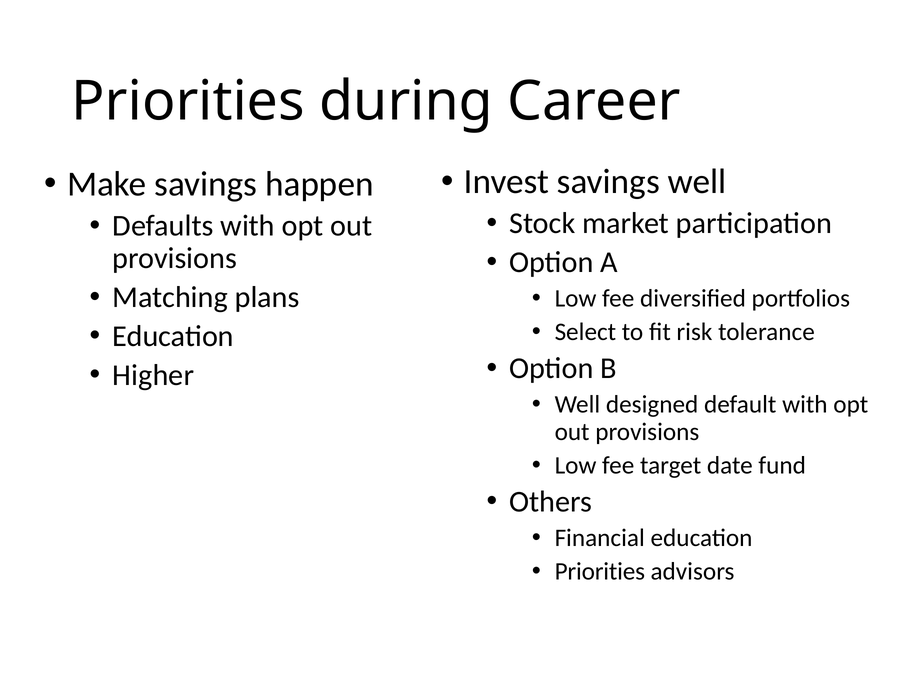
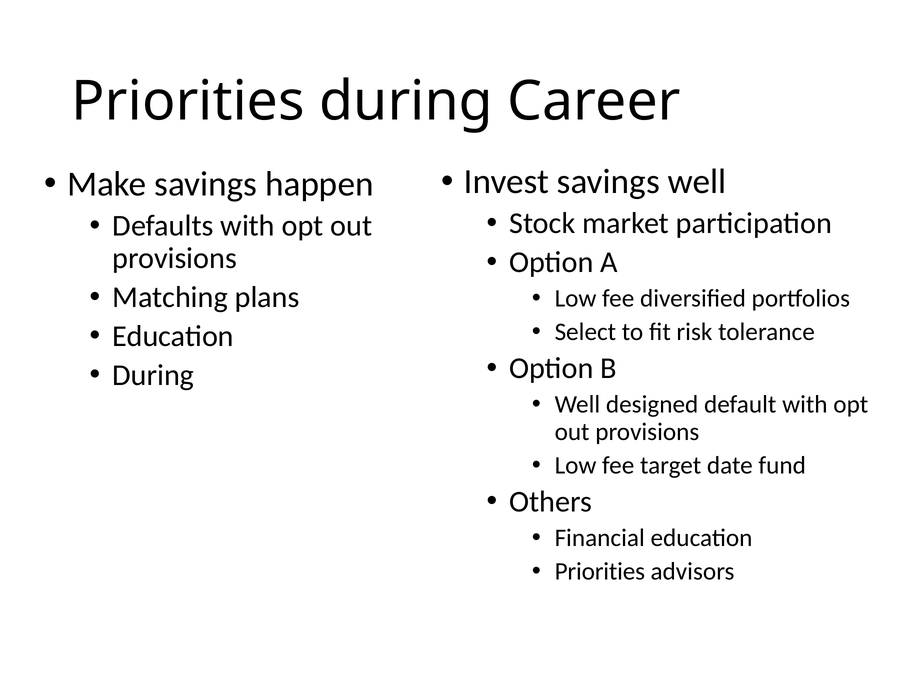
Higher at (153, 375): Higher -> During
